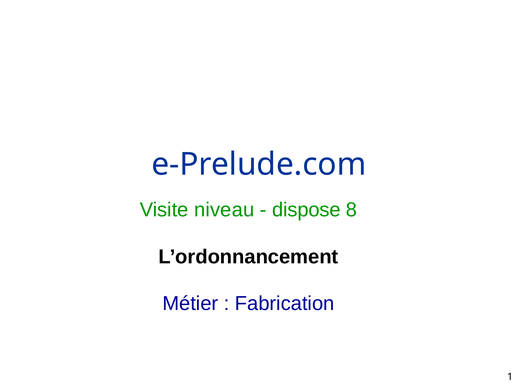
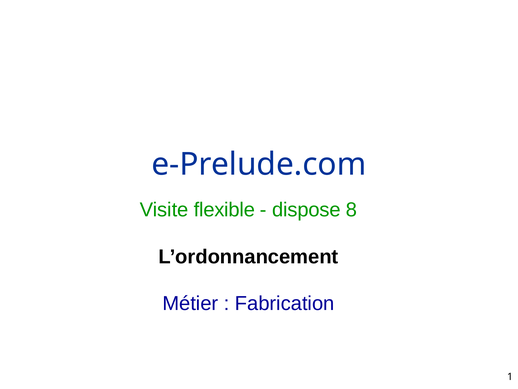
niveau: niveau -> flexible
